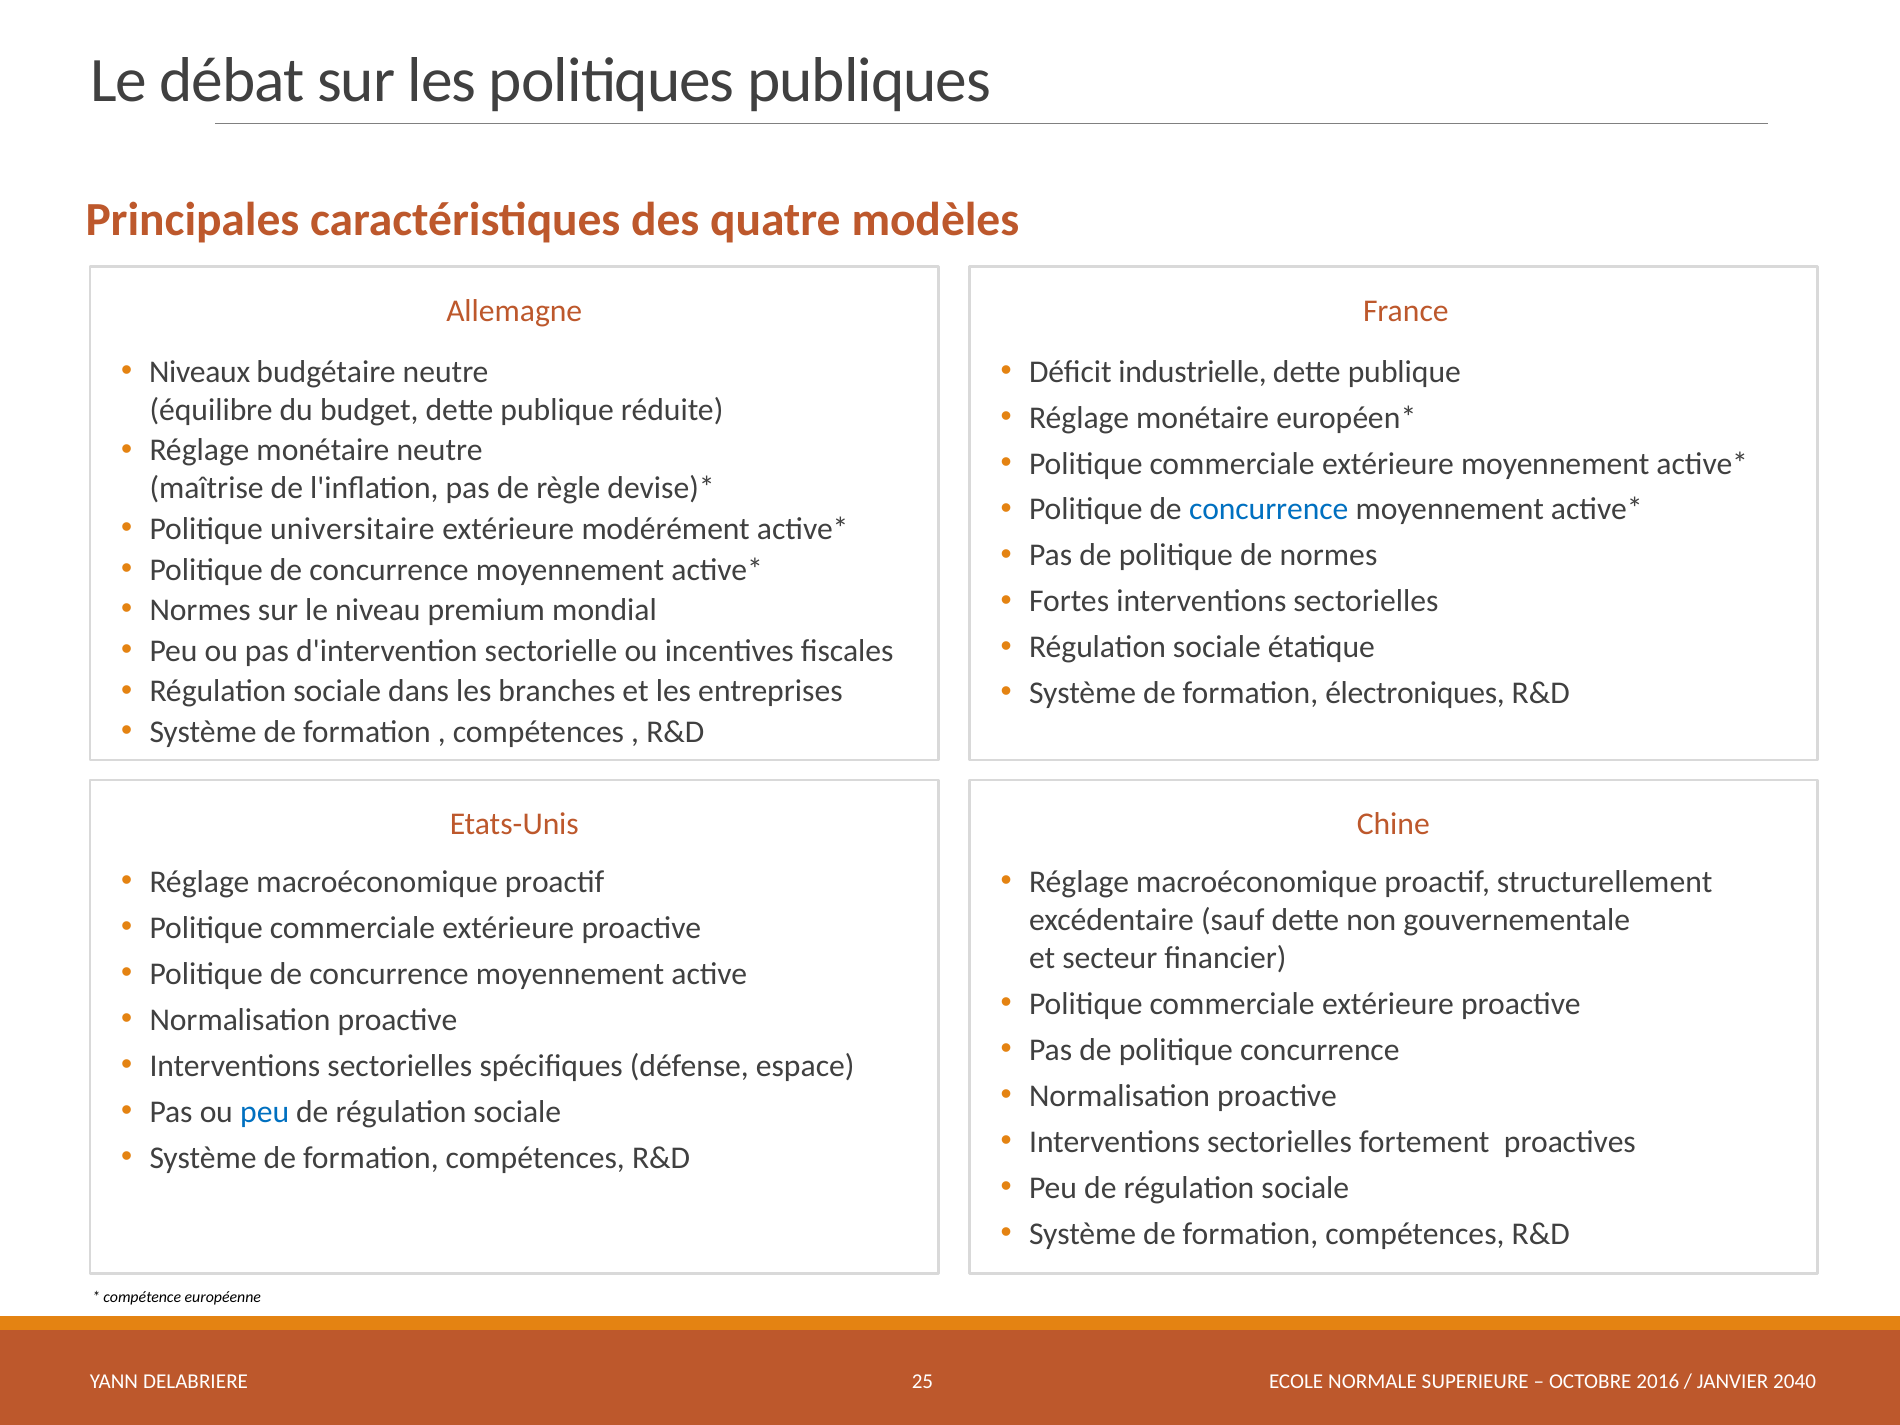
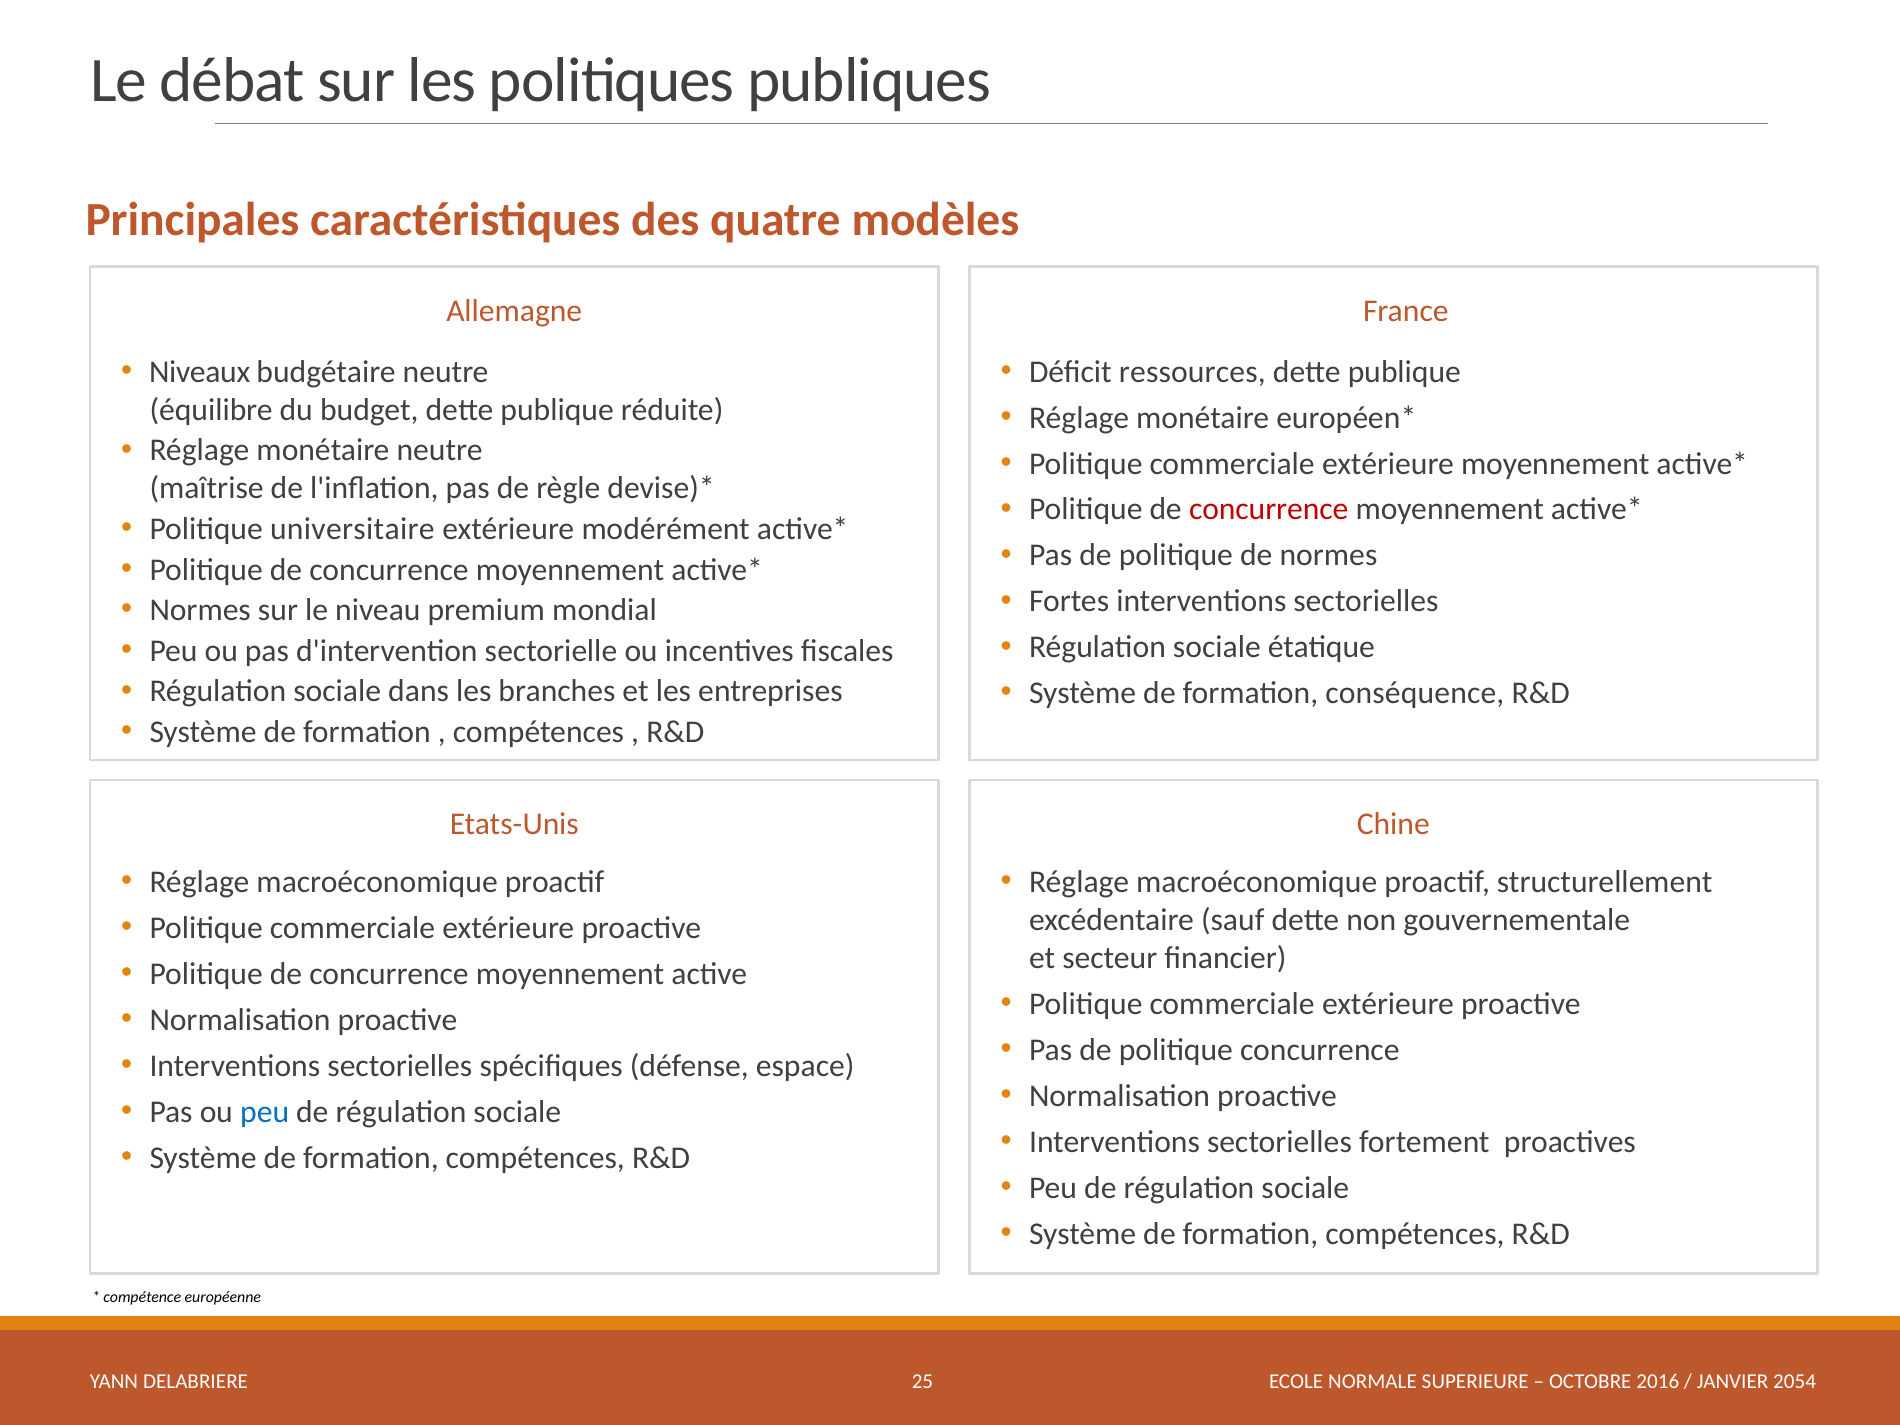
industrielle: industrielle -> ressources
concurrence at (1269, 510) colour: blue -> red
électroniques: électroniques -> conséquence
2040: 2040 -> 2054
